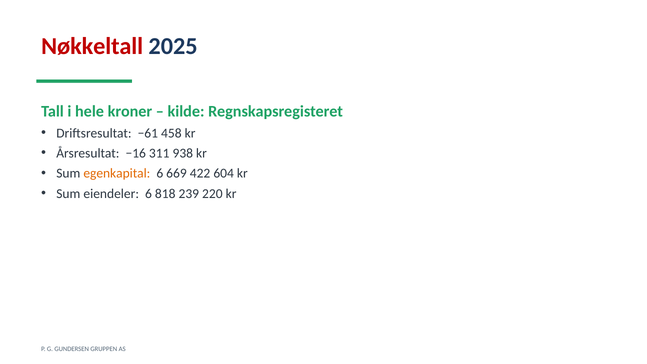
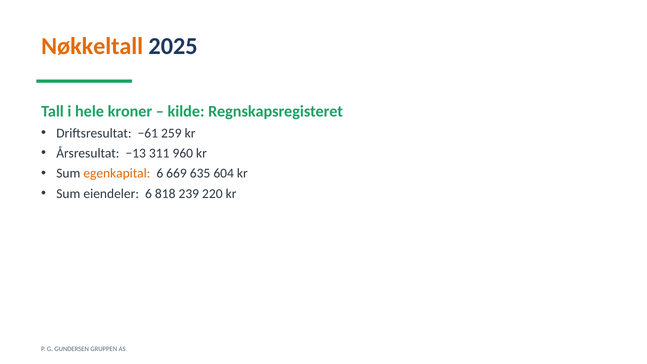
Nøkkeltall colour: red -> orange
458: 458 -> 259
−16: −16 -> −13
938: 938 -> 960
422: 422 -> 635
